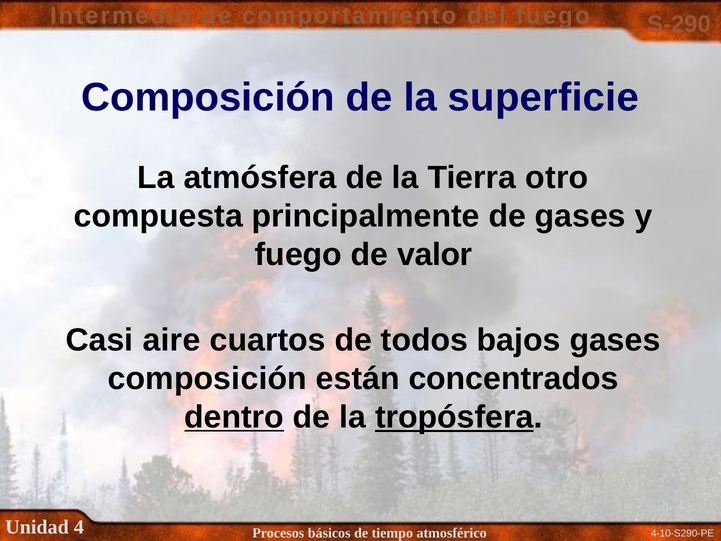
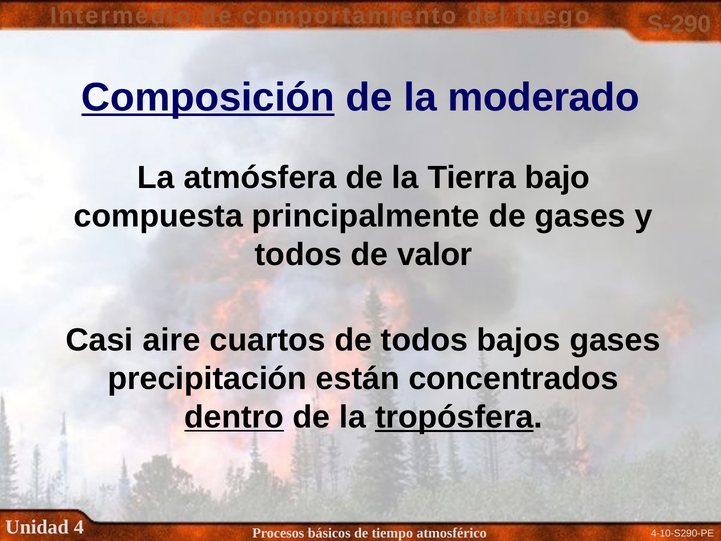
Composición at (208, 98) underline: none -> present
superficie: superficie -> moderado
otro: otro -> bajo
fuego at (298, 255): fuego -> todos
composición at (207, 378): composición -> precipitación
